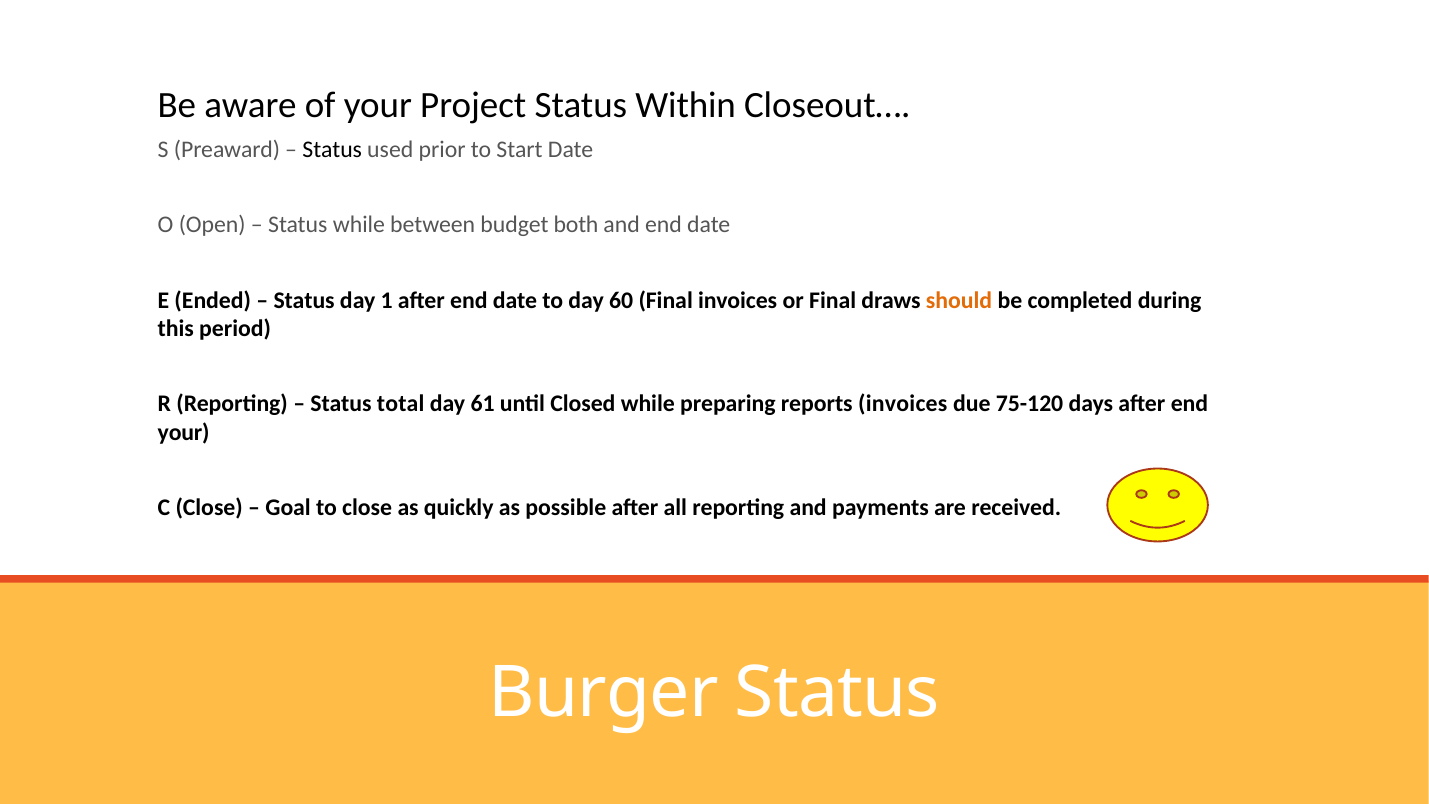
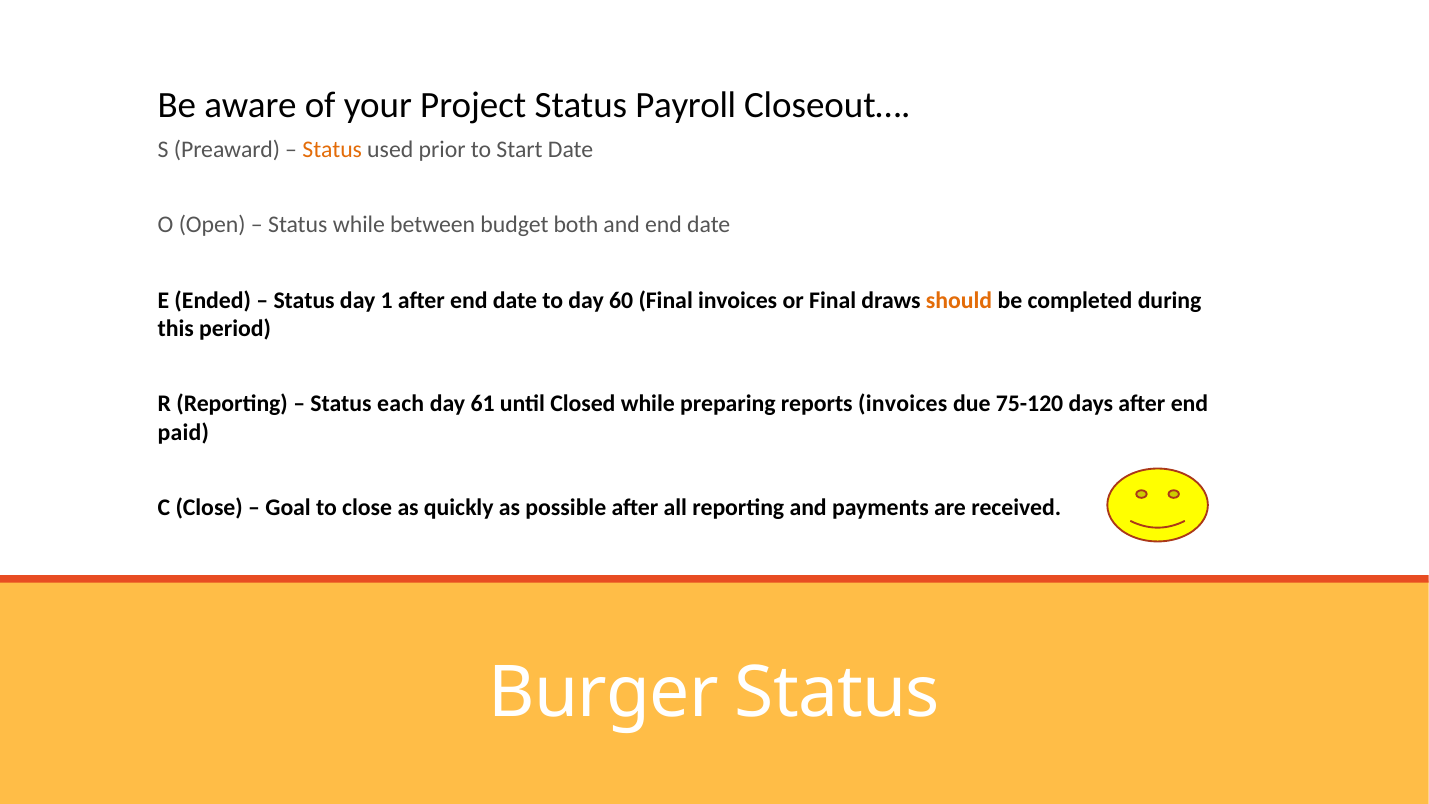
Within: Within -> Payroll
Status at (332, 150) colour: black -> orange
total: total -> each
your at (184, 432): your -> paid
